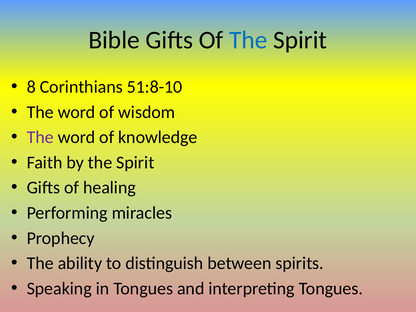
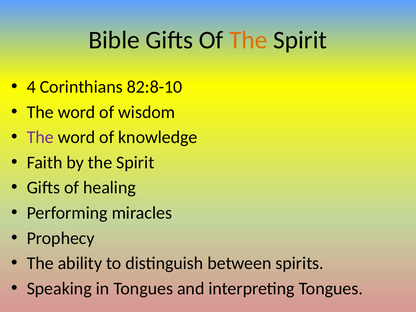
The at (248, 40) colour: blue -> orange
8: 8 -> 4
51:8-10: 51:8-10 -> 82:8-10
